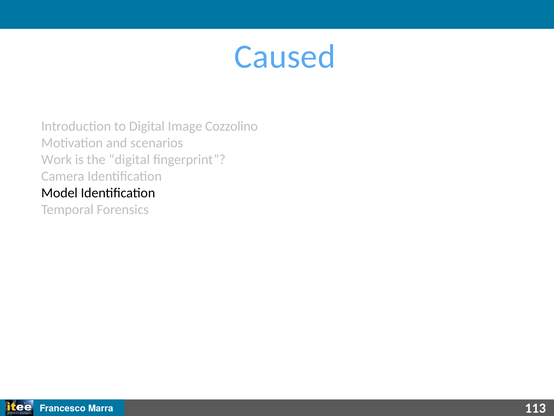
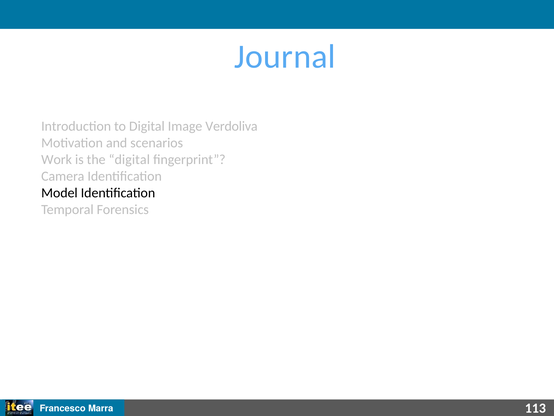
Caused: Caused -> Journal
Cozzolino: Cozzolino -> Verdoliva
